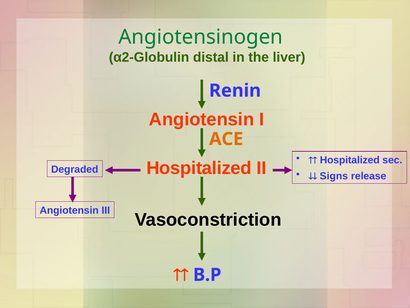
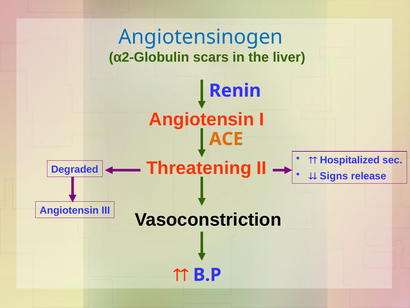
Angiotensinogen colour: green -> blue
distal: distal -> scars
Hospitalized at (199, 168): Hospitalized -> Threatening
